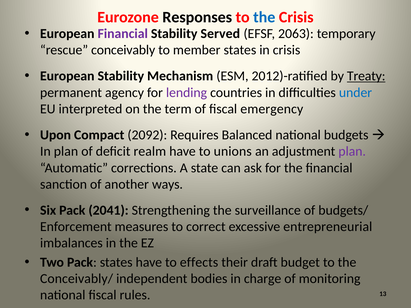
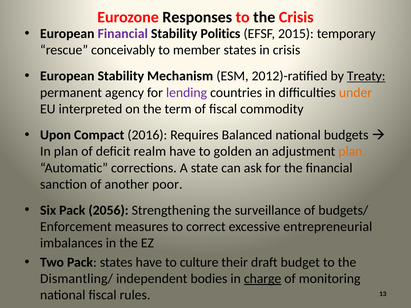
the at (264, 17) colour: blue -> black
Served: Served -> Politics
2063: 2063 -> 2015
under colour: blue -> orange
emergency: emergency -> commodity
2092: 2092 -> 2016
unions: unions -> golden
plan at (352, 152) colour: purple -> orange
ways: ways -> poor
2041: 2041 -> 2056
effects: effects -> culture
Conceivably/: Conceivably/ -> Dismantling/
charge underline: none -> present
